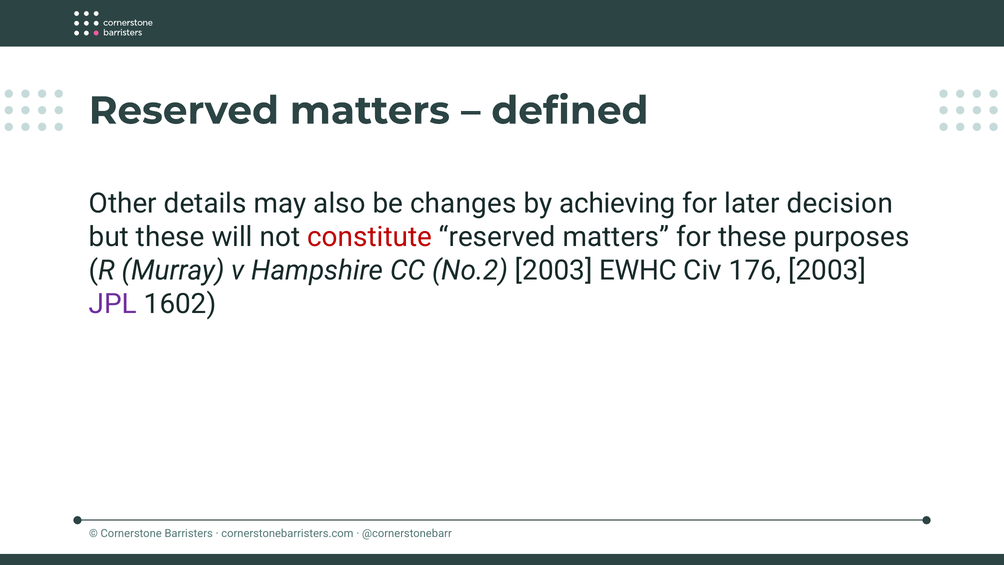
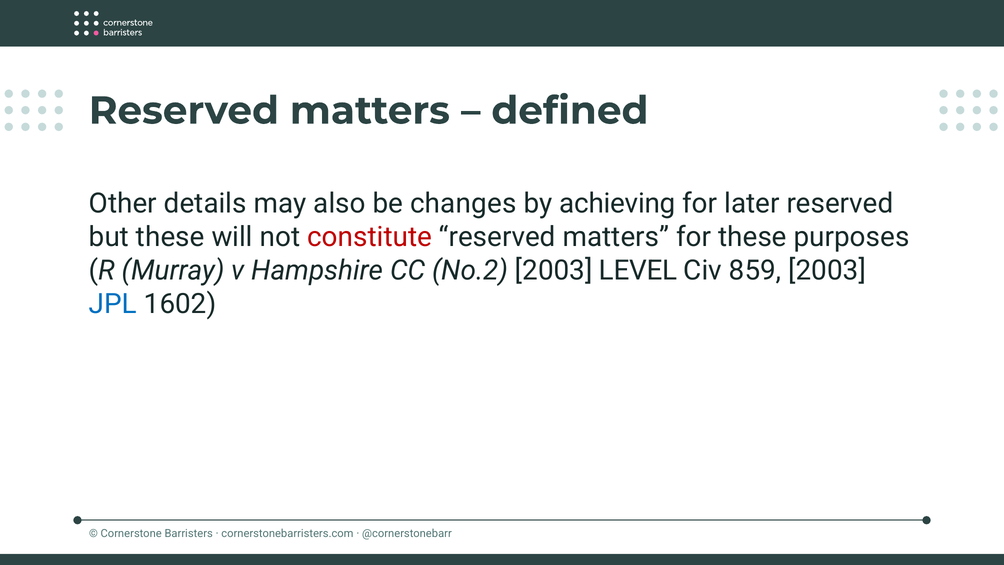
later decision: decision -> reserved
EWHC: EWHC -> LEVEL
176: 176 -> 859
JPL colour: purple -> blue
